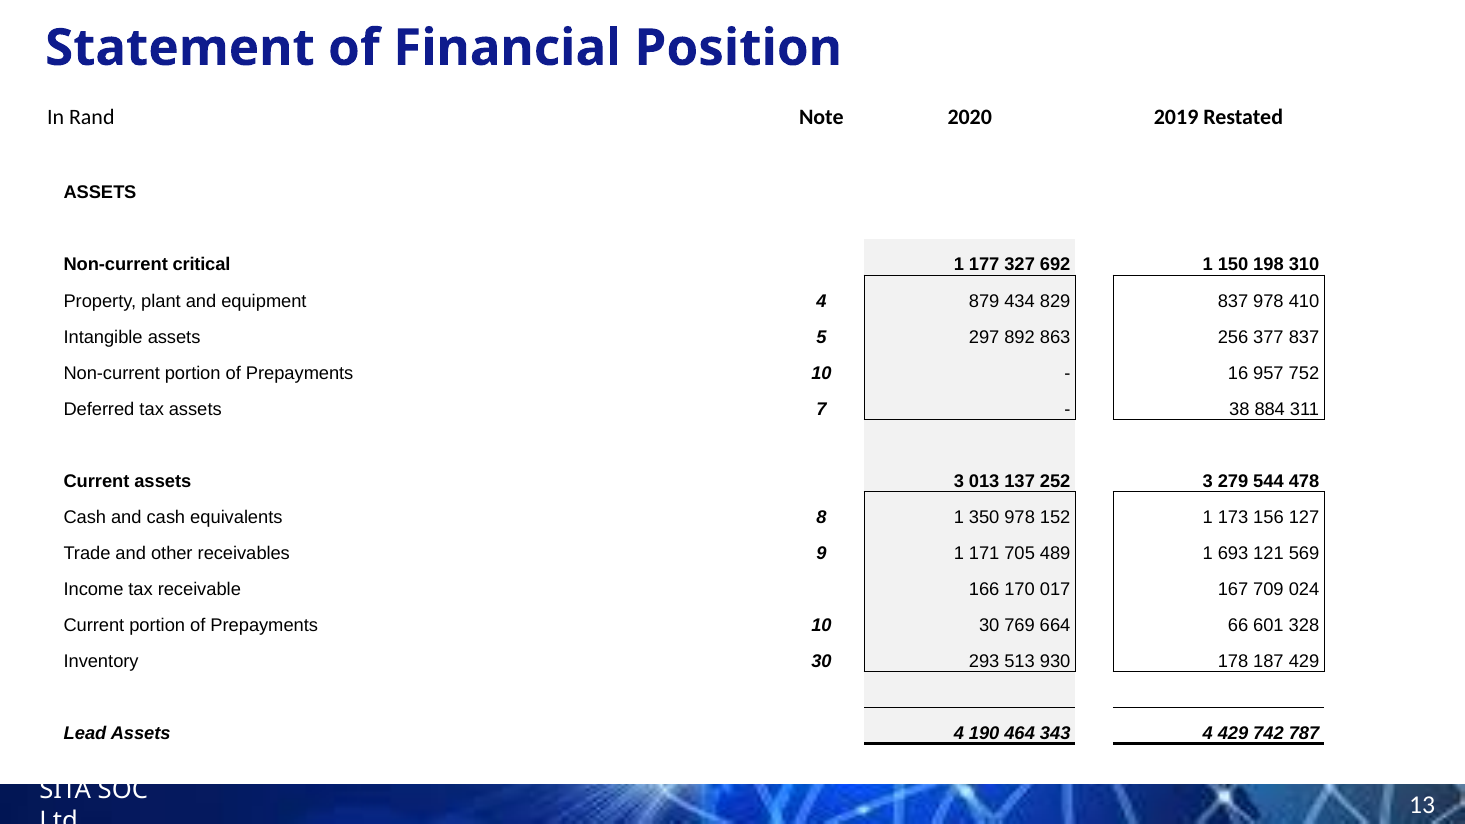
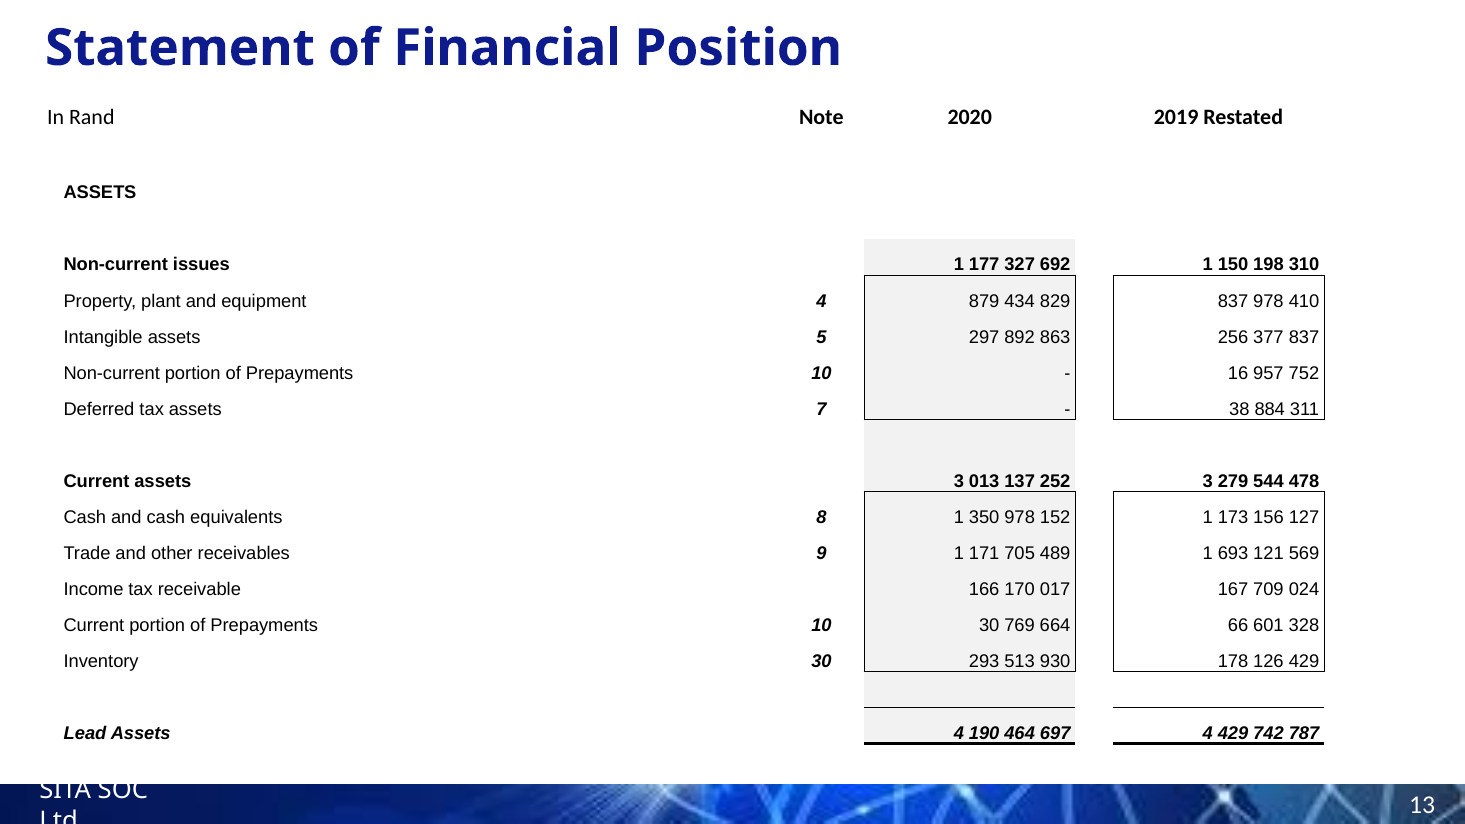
critical: critical -> issues
187: 187 -> 126
343: 343 -> 697
